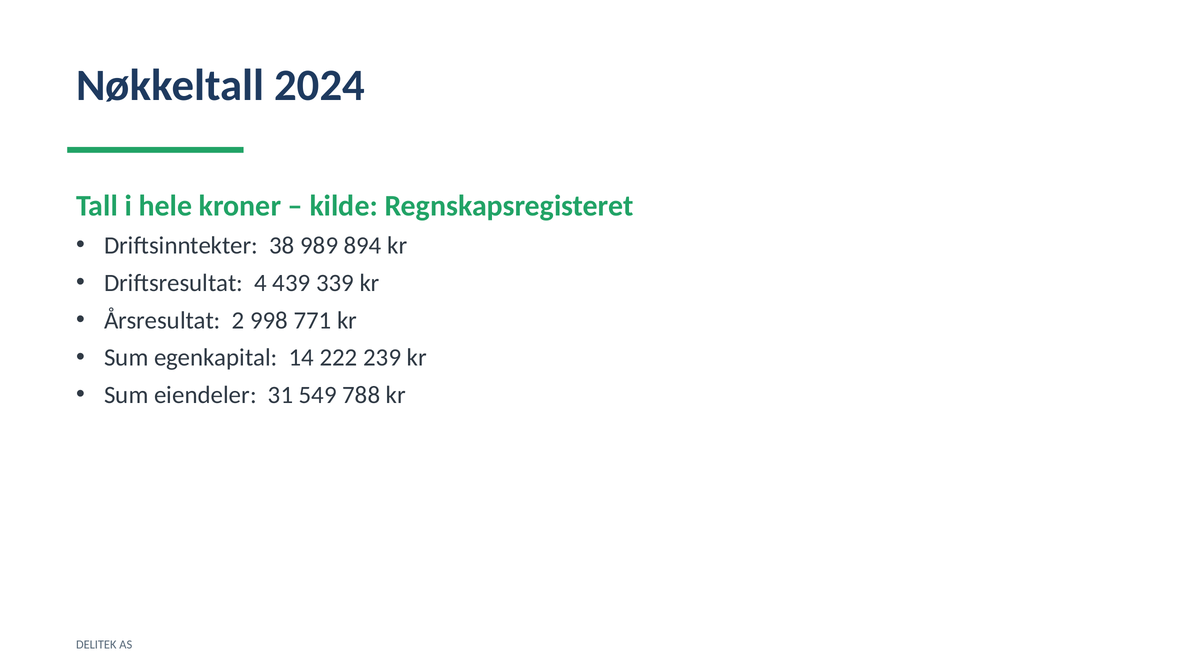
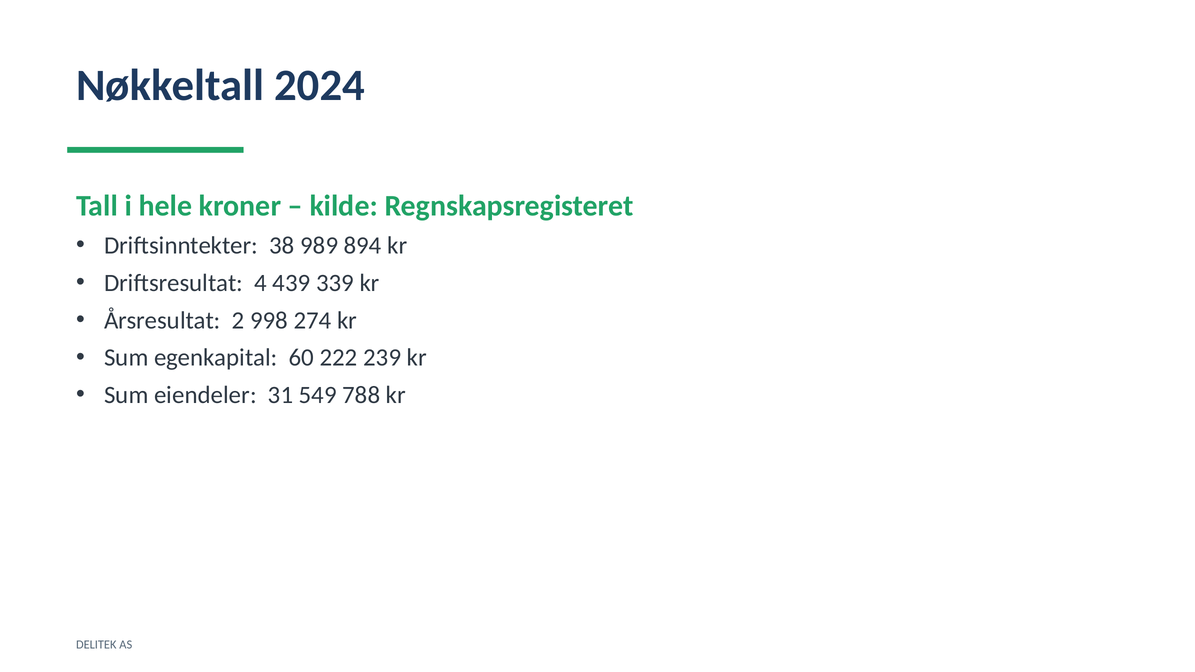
771: 771 -> 274
14: 14 -> 60
